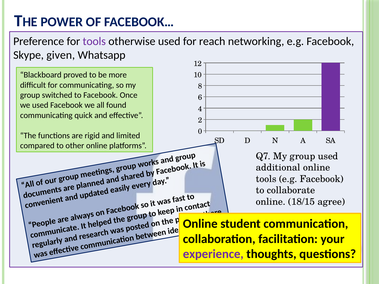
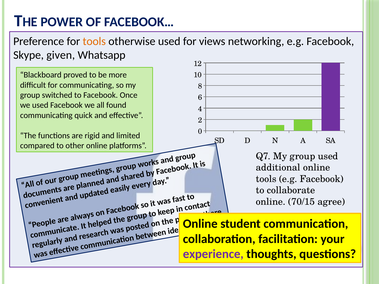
tools at (94, 41) colour: purple -> orange
reach: reach -> views
18/15: 18/15 -> 70/15
